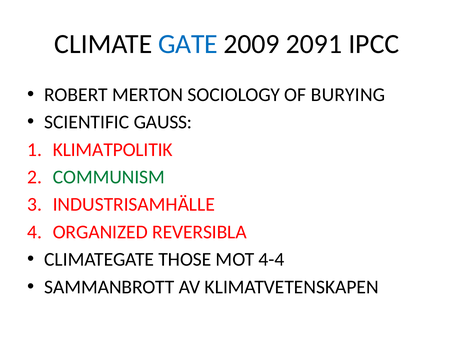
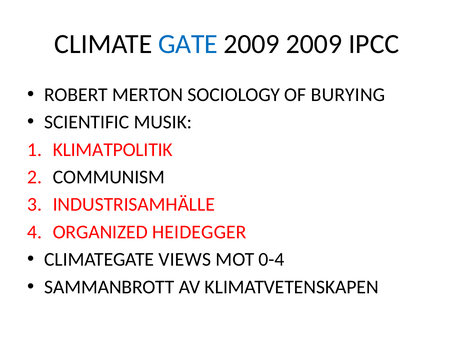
2009 2091: 2091 -> 2009
GAUSS: GAUSS -> MUSIK
COMMUNISM colour: green -> black
REVERSIBLA: REVERSIBLA -> HEIDEGGER
THOSE: THOSE -> VIEWS
4-4: 4-4 -> 0-4
